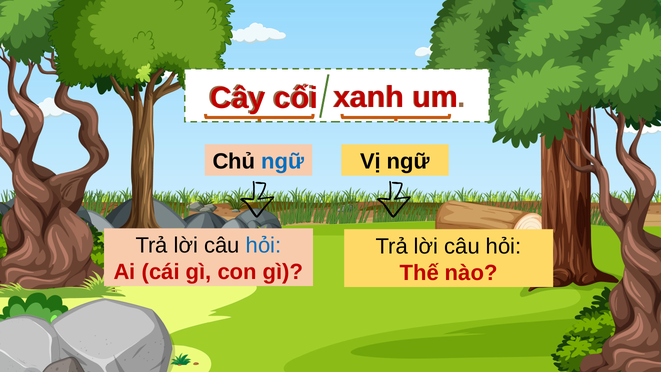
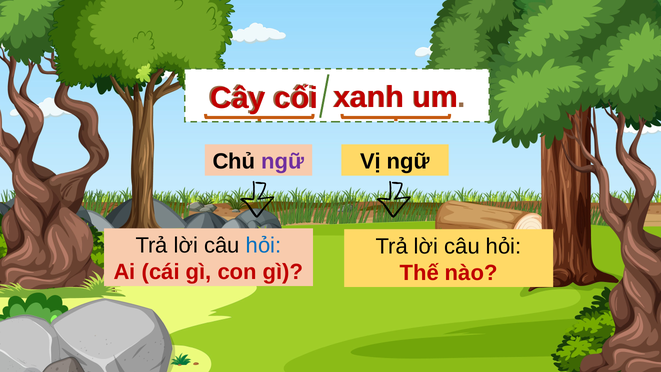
ngữ at (283, 161) colour: blue -> purple
